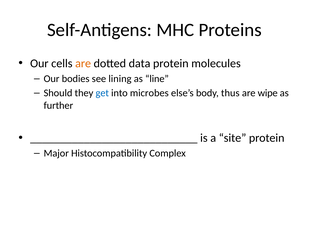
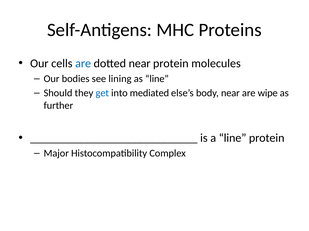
are at (83, 64) colour: orange -> blue
dotted data: data -> near
microbes: microbes -> mediated
body thus: thus -> near
a site: site -> line
